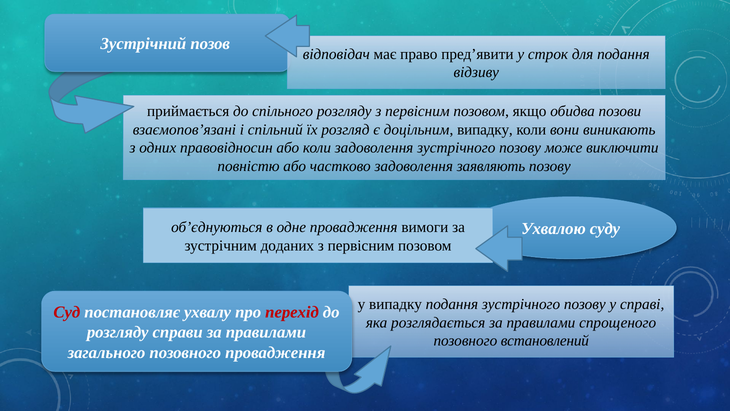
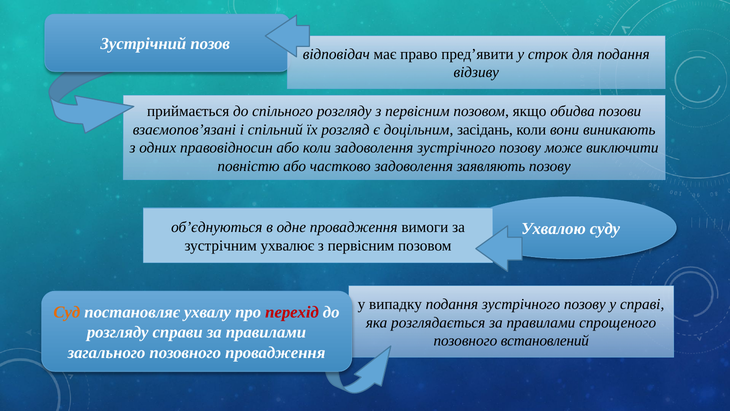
доцільним випадку: випадку -> засідань
доданих: доданих -> ухвалює
Суд colour: red -> orange
